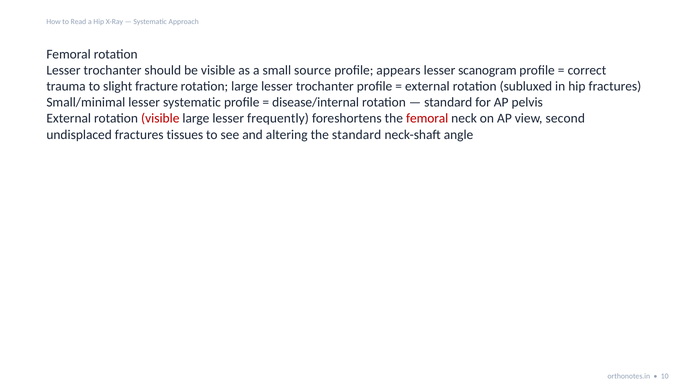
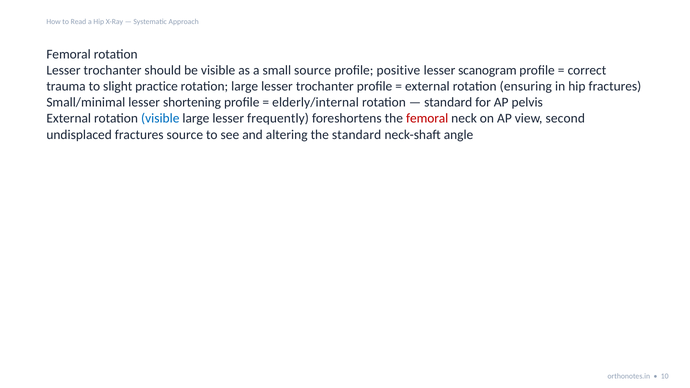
appears: appears -> positive
fracture: fracture -> practice
subluxed: subluxed -> ensuring
lesser systematic: systematic -> shortening
disease/internal: disease/internal -> elderly/internal
visible at (160, 119) colour: red -> blue
fractures tissues: tissues -> source
